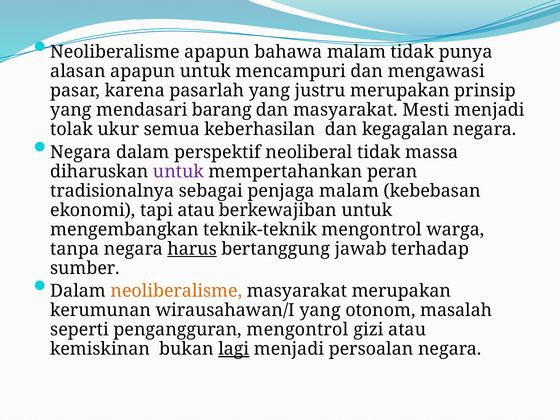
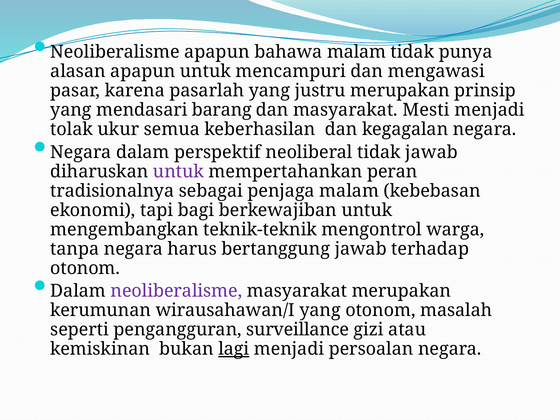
tidak massa: massa -> jawab
tapi atau: atau -> bagi
harus underline: present -> none
sumber at (85, 268): sumber -> otonom
neoliberalisme at (176, 291) colour: orange -> purple
pengangguran mengontrol: mengontrol -> surveillance
